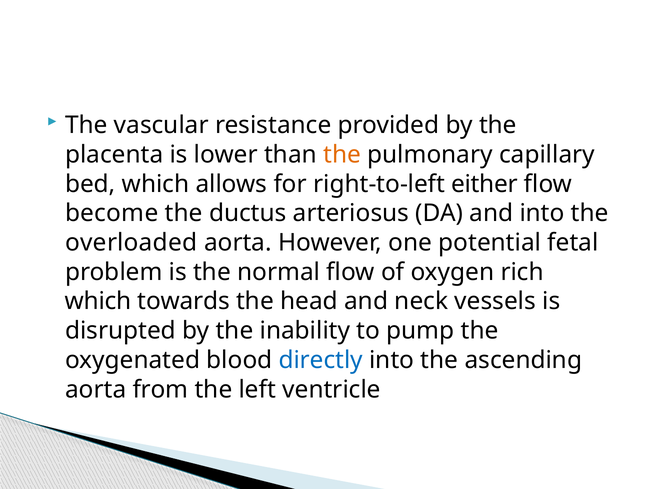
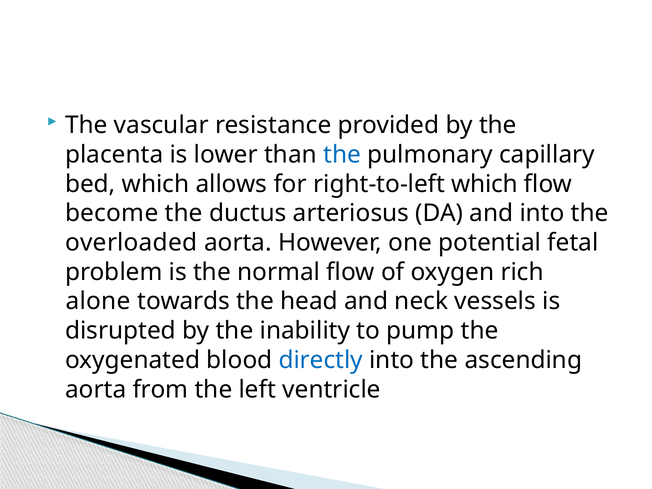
the at (342, 155) colour: orange -> blue
right-to-left either: either -> which
which at (98, 301): which -> alone
